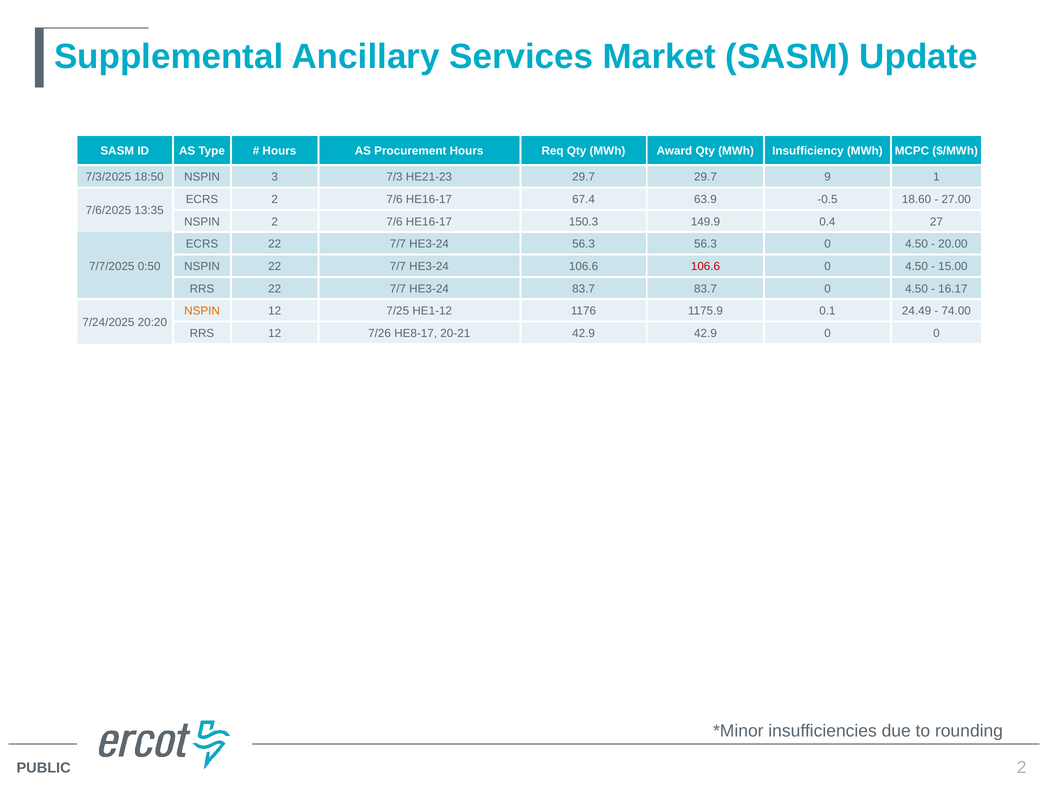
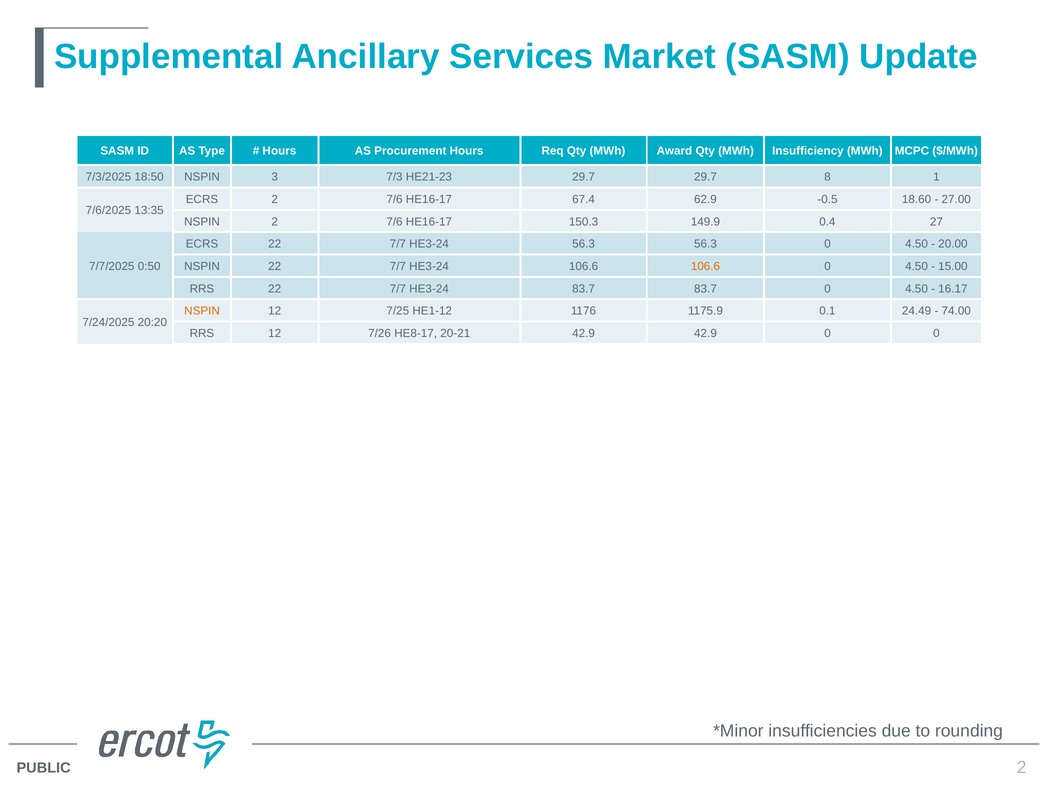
9: 9 -> 8
63.9: 63.9 -> 62.9
106.6 at (705, 266) colour: red -> orange
